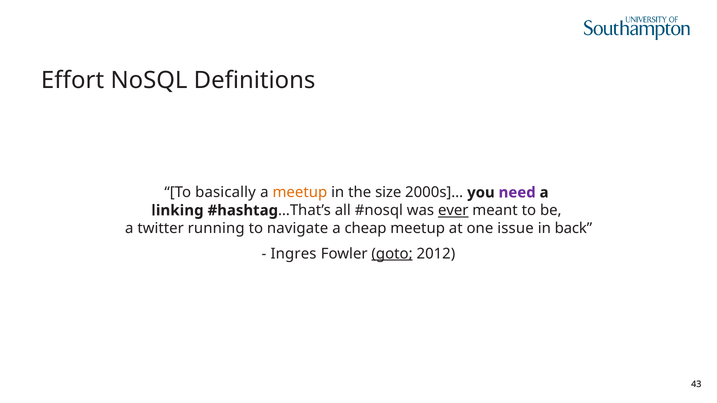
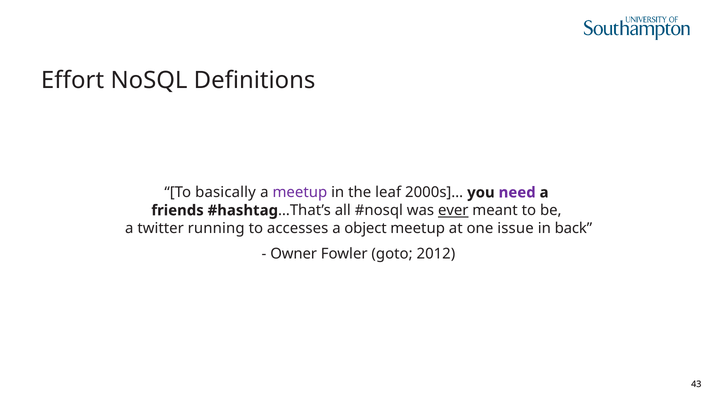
meetup at (300, 193) colour: orange -> purple
size: size -> leaf
linking: linking -> friends
navigate: navigate -> accesses
cheap: cheap -> object
Ingres: Ingres -> Owner
goto underline: present -> none
